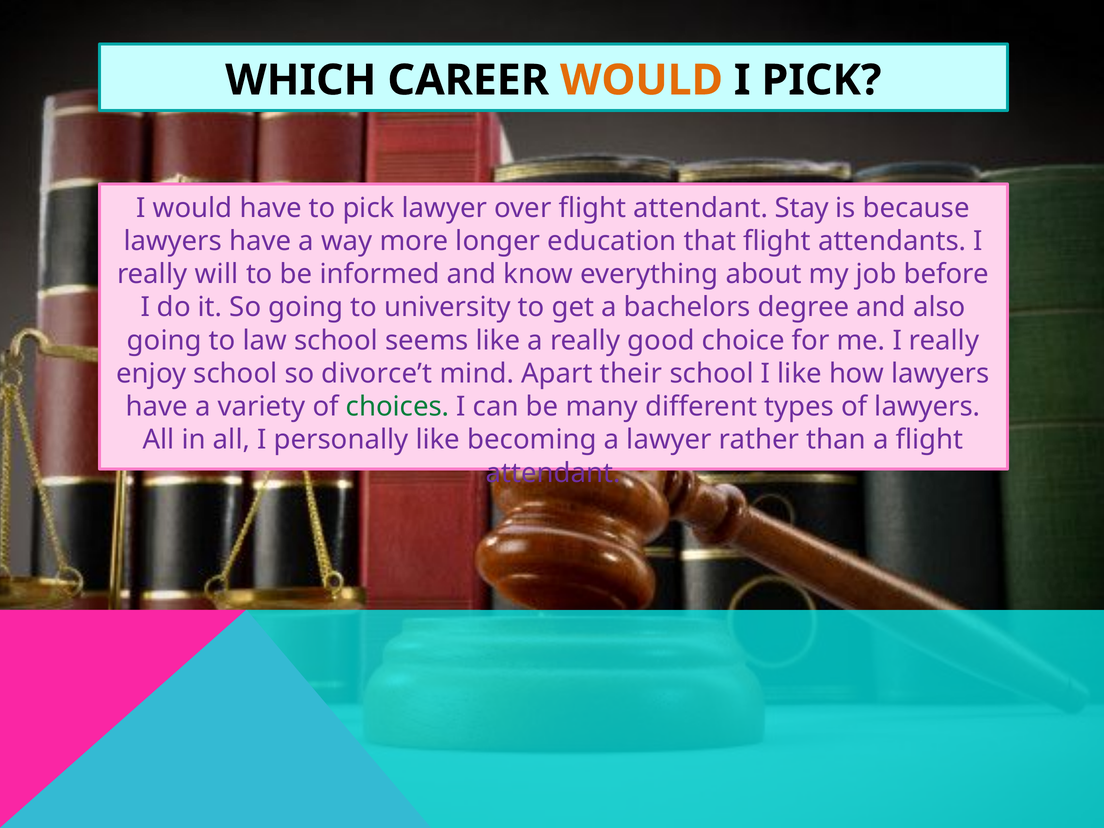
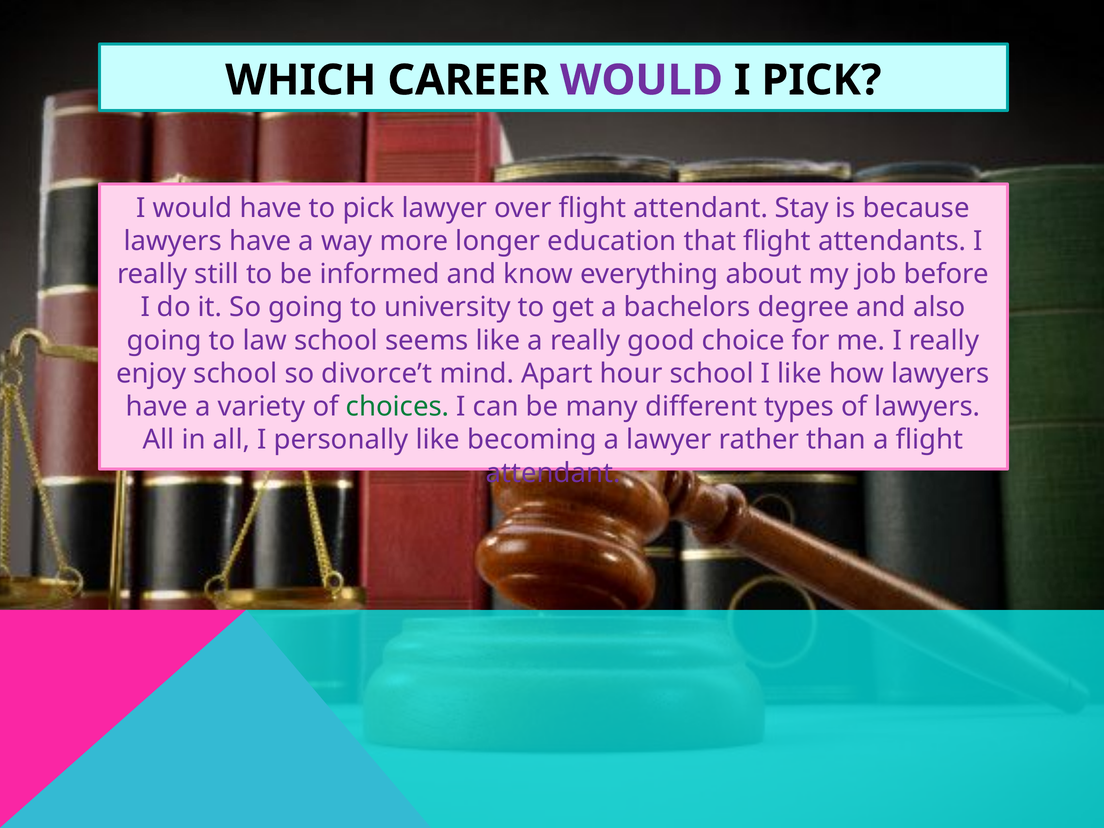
WOULD at (641, 80) colour: orange -> purple
will: will -> still
their: their -> hour
